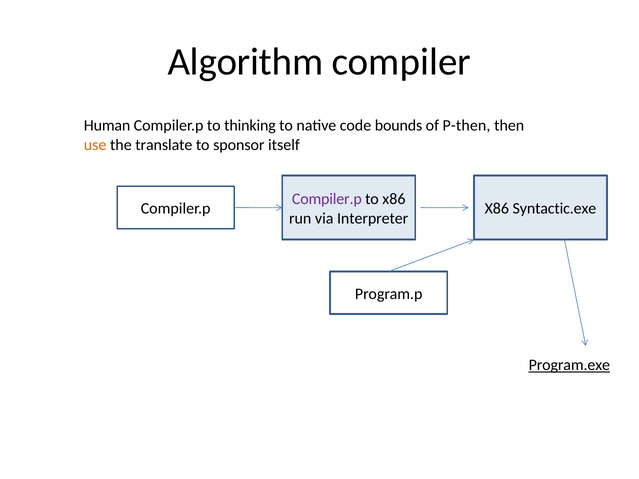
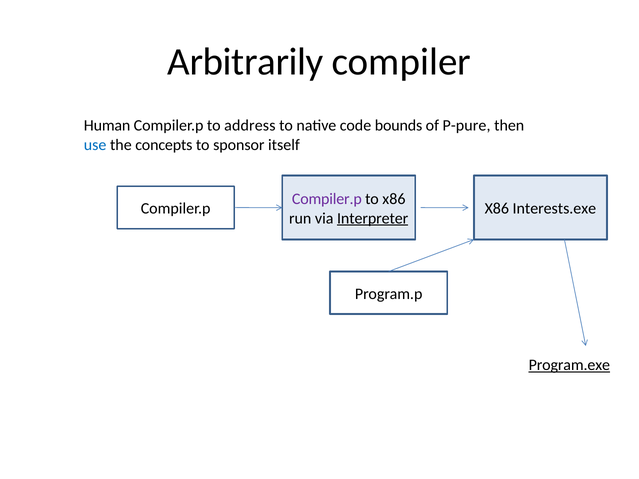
Algorithm: Algorithm -> Arbitrarily
thinking: thinking -> address
P-then: P-then -> P-pure
use colour: orange -> blue
translate: translate -> concepts
Syntactic.exe: Syntactic.exe -> Interests.exe
Interpreter underline: none -> present
